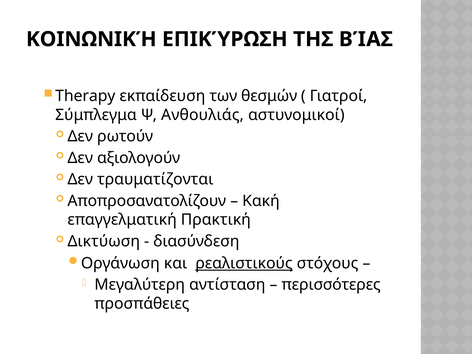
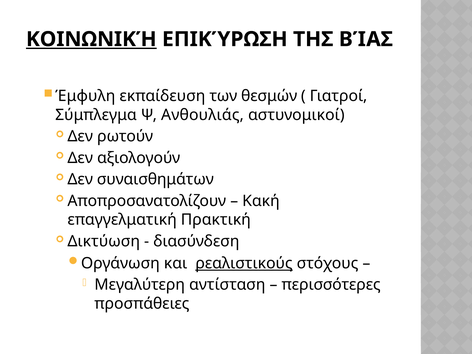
ΚΟΙΝΩΝΙΚΉ underline: none -> present
Therapy: Therapy -> Έμφυλη
τραυματίζονται: τραυματίζονται -> συναισθημάτων
